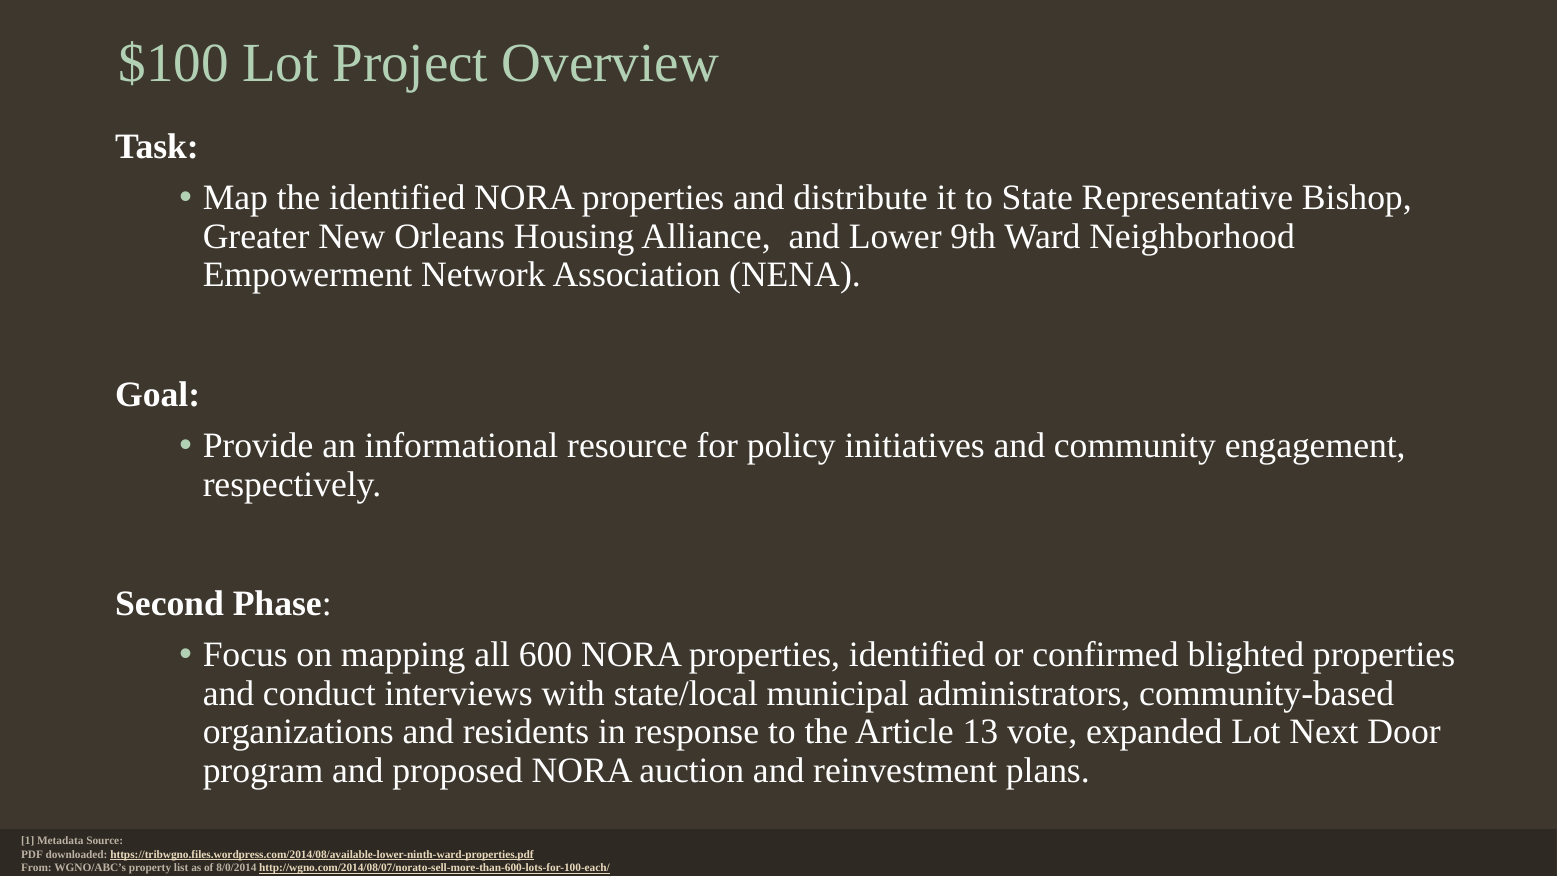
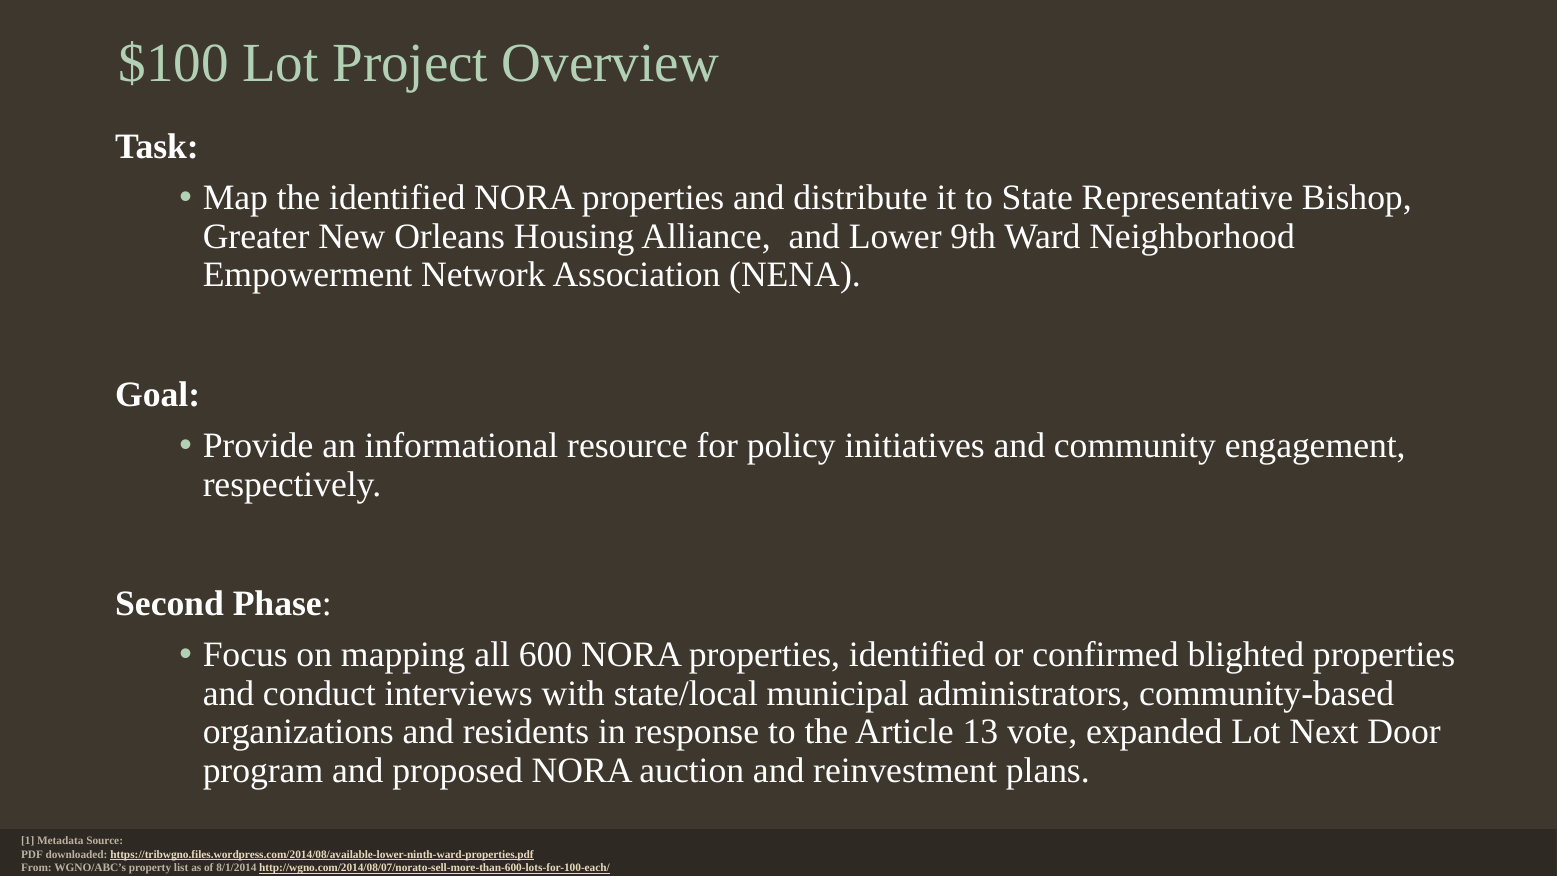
8/0/2014: 8/0/2014 -> 8/1/2014
